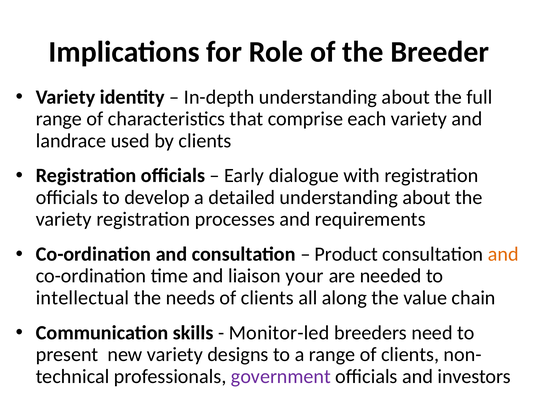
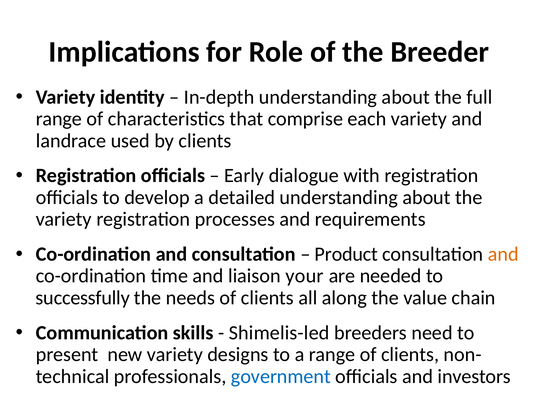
intellectual: intellectual -> successfully
Monitor-led: Monitor-led -> Shimelis-led
government colour: purple -> blue
